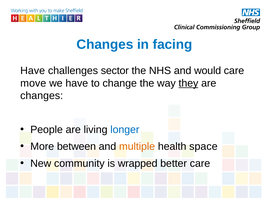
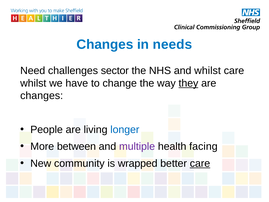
facing: facing -> needs
Have at (33, 71): Have -> Need
and would: would -> whilst
move at (33, 83): move -> whilst
multiple colour: orange -> purple
space: space -> facing
care at (200, 163) underline: none -> present
